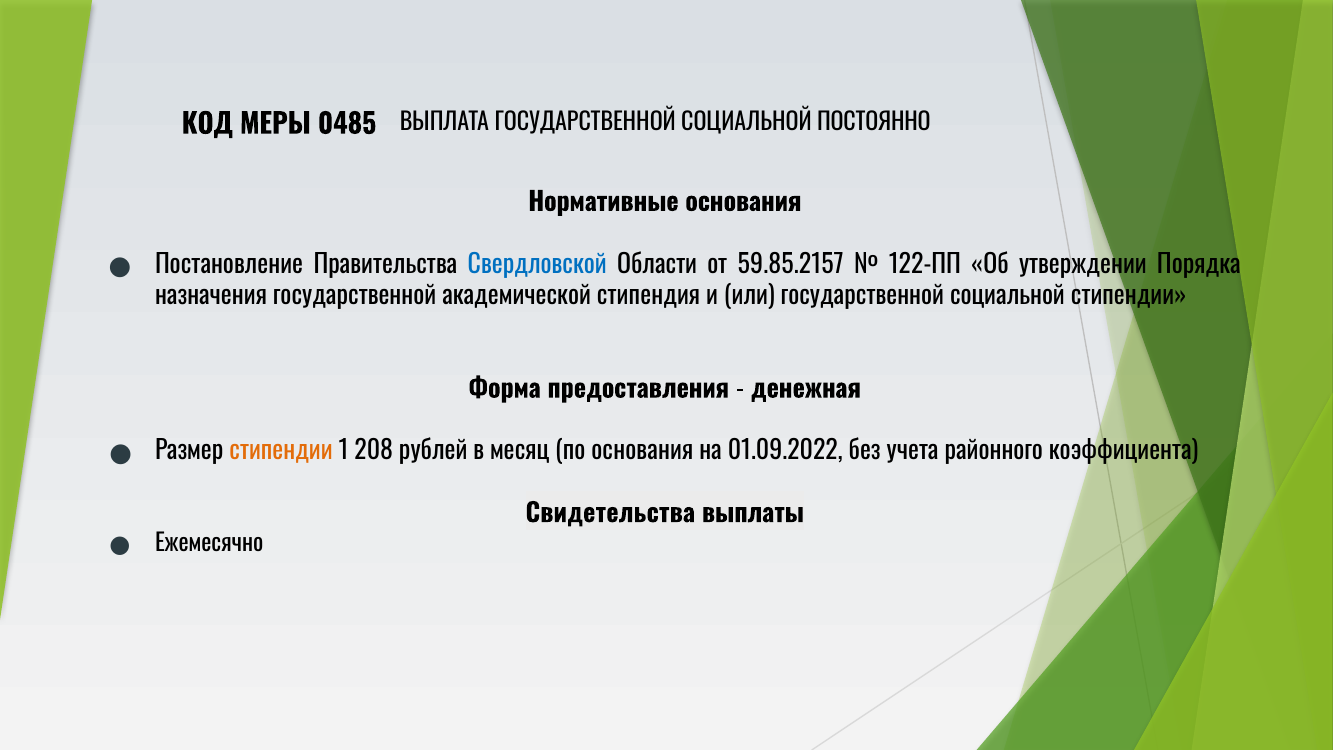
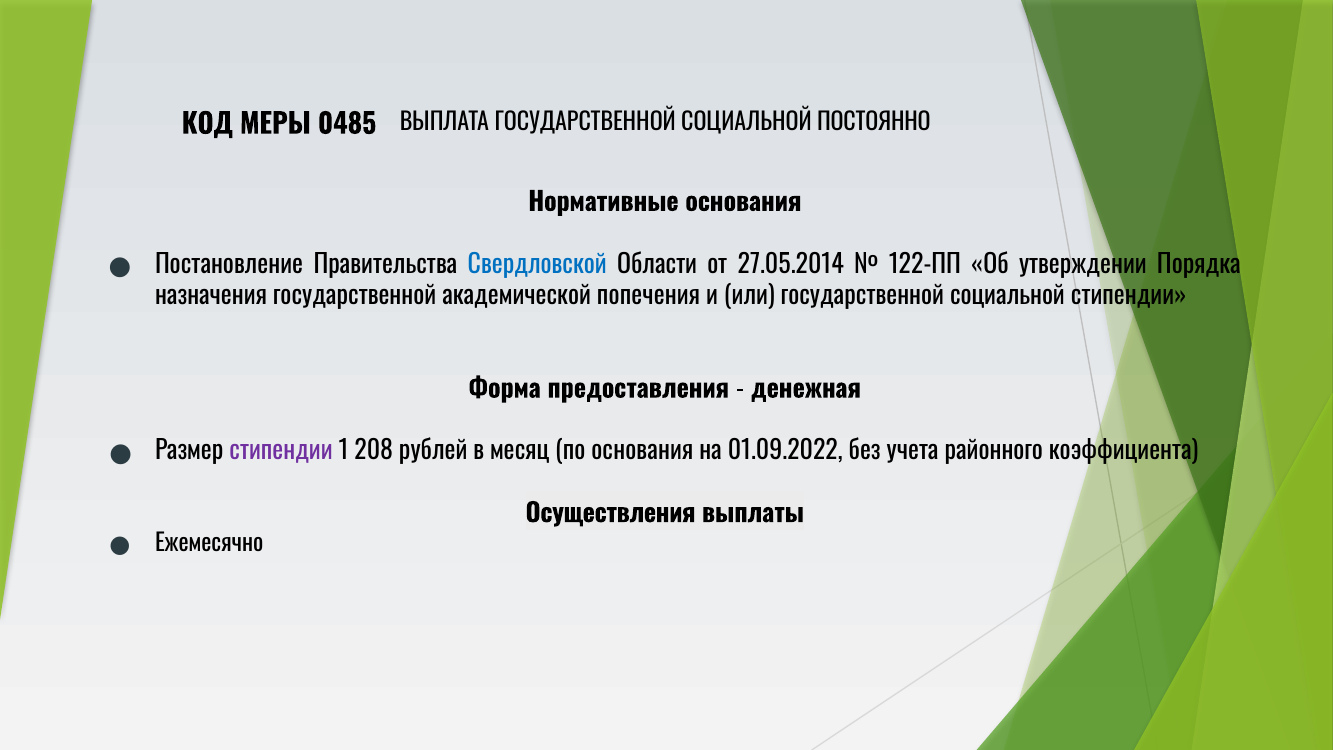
59.85.2157: 59.85.2157 -> 27.05.2014
стипендия: стипендия -> попечения
стипендии at (281, 451) colour: orange -> purple
Свидетельства: Свидетельства -> Осуществления
